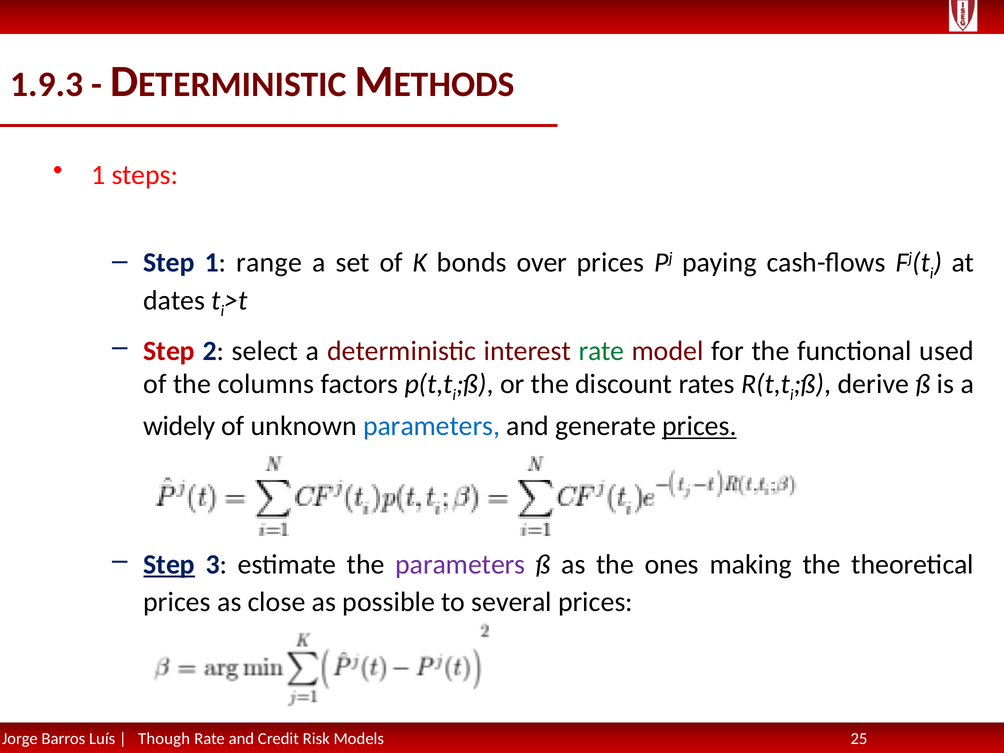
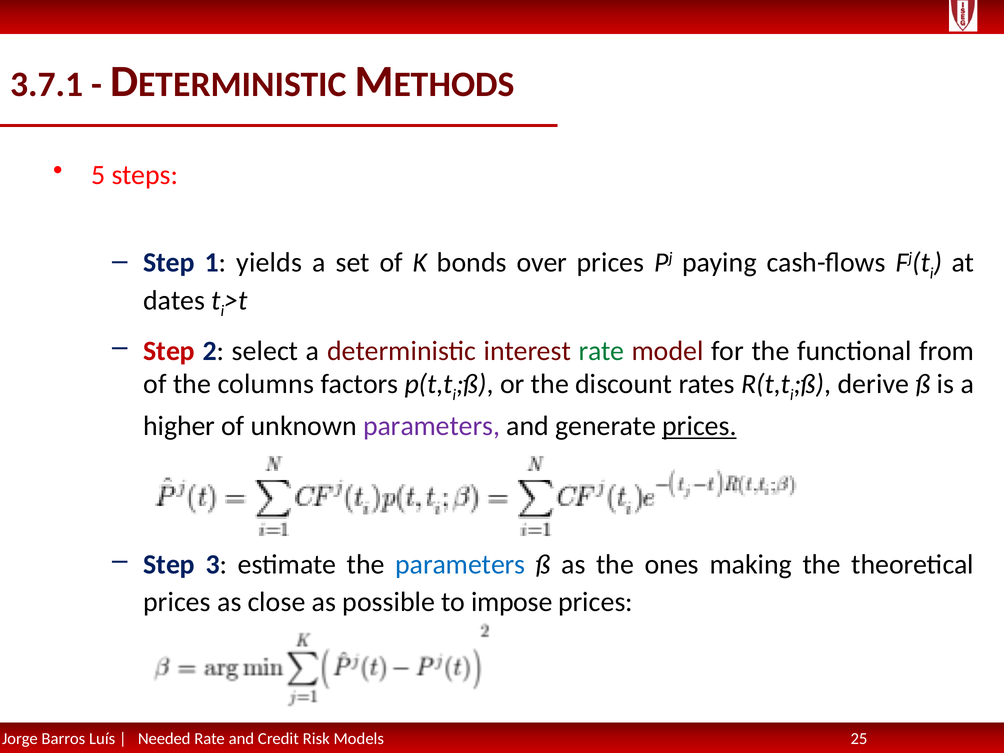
1.9.3: 1.9.3 -> 3.7.1
1 at (98, 175): 1 -> 5
range: range -> yields
used: used -> from
widely: widely -> higher
parameters at (432, 426) colour: blue -> purple
Step at (169, 564) underline: present -> none
parameters at (460, 564) colour: purple -> blue
several: several -> impose
Though: Though -> Needed
